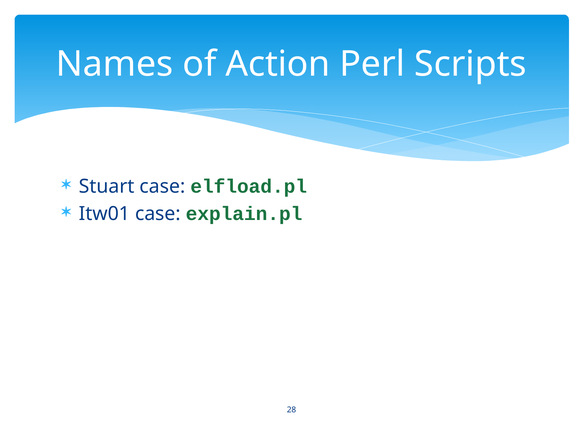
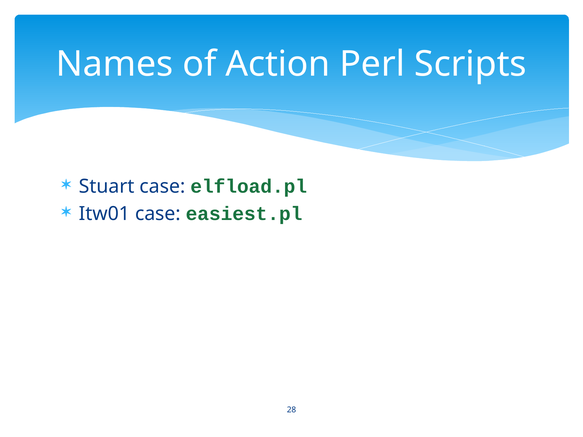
explain.pl: explain.pl -> easiest.pl
